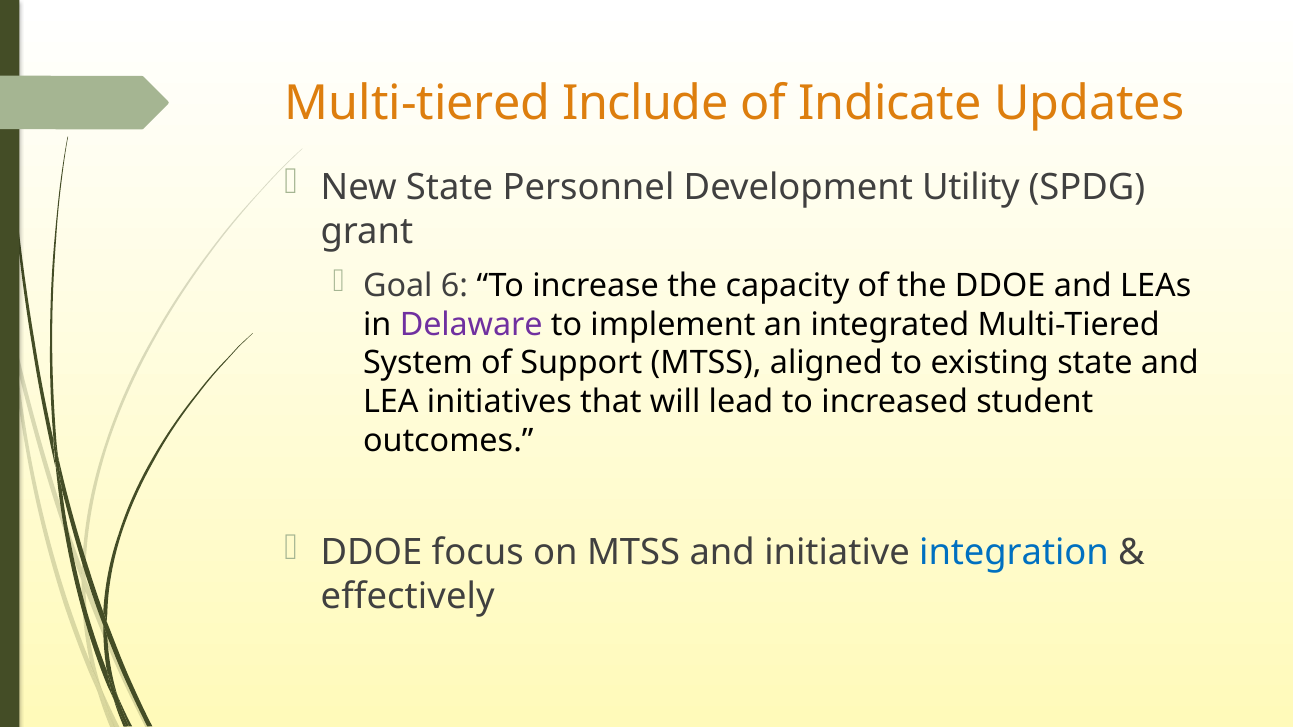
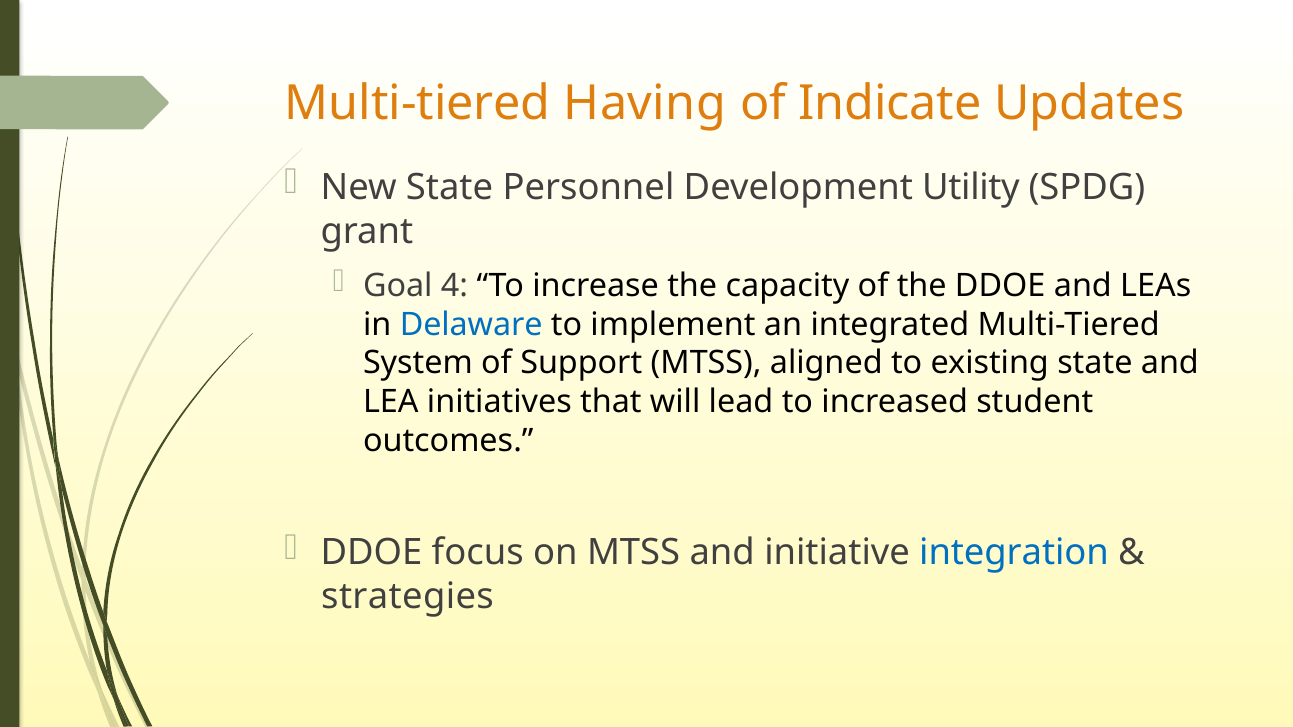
Include: Include -> Having
6: 6 -> 4
Delaware colour: purple -> blue
effectively: effectively -> strategies
